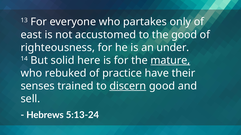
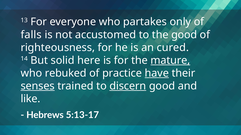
east: east -> falls
under: under -> cured
have underline: none -> present
senses underline: none -> present
sell: sell -> like
5:13-24: 5:13-24 -> 5:13-17
